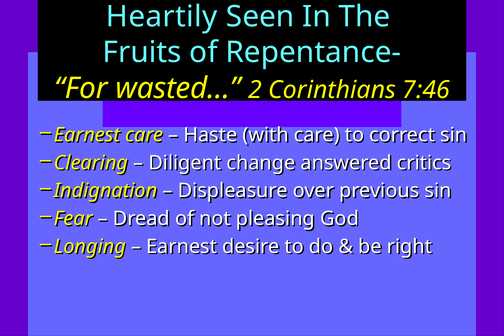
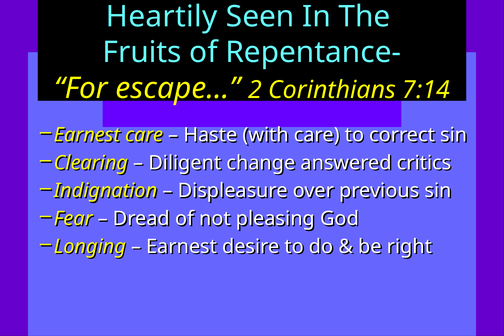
wasted…: wasted… -> escape…
7:46: 7:46 -> 7:14
